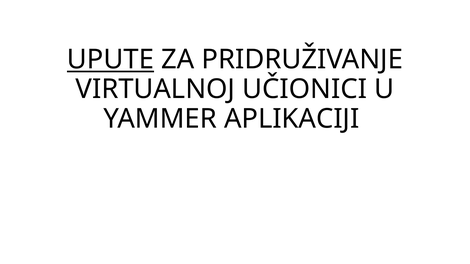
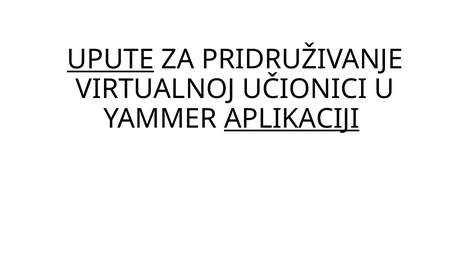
APLIKACIJI underline: none -> present
